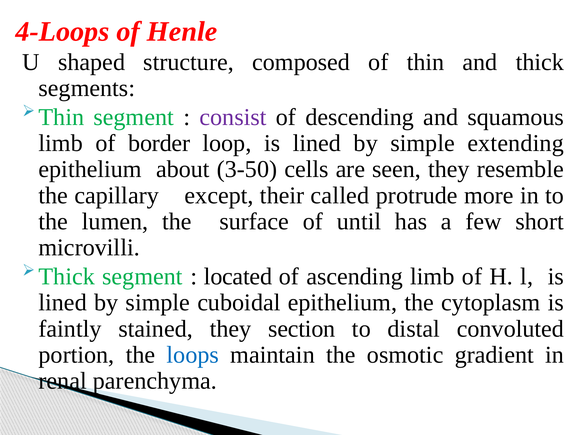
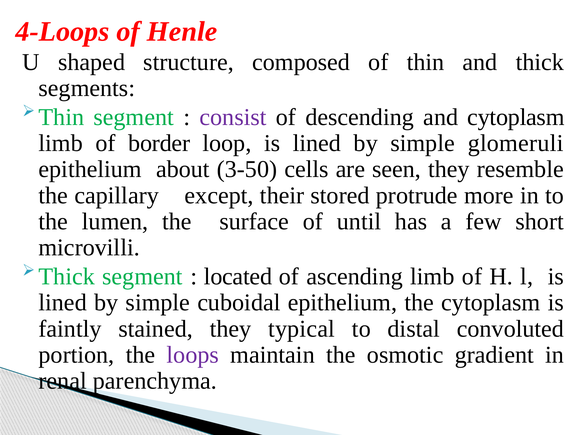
and squamous: squamous -> cytoplasm
extending: extending -> glomeruli
called: called -> stored
section: section -> typical
loops colour: blue -> purple
